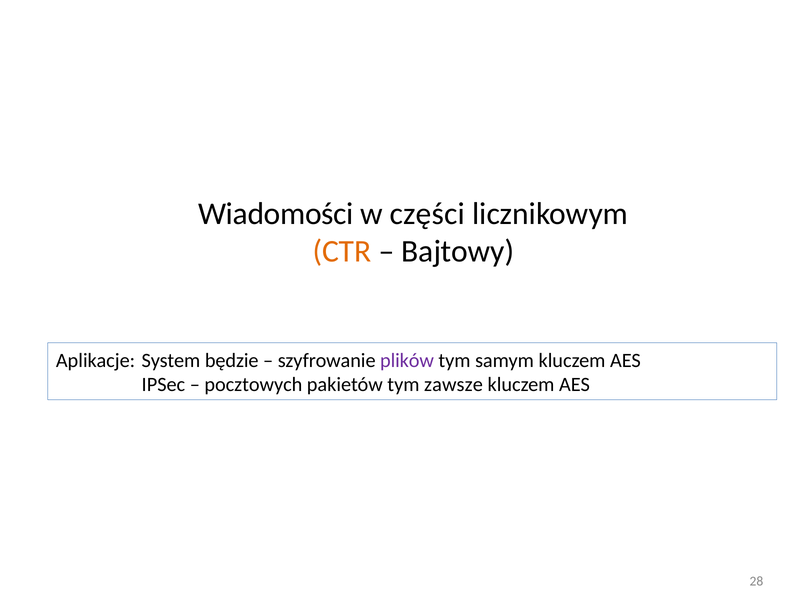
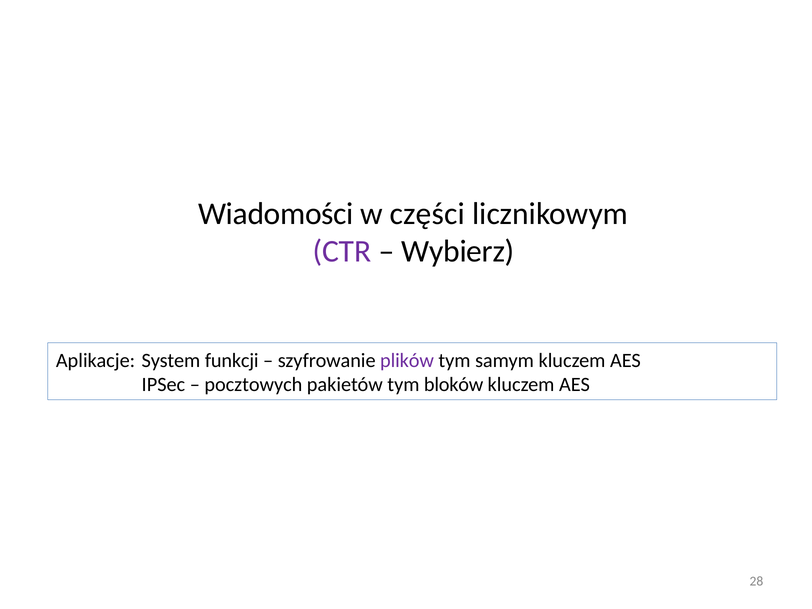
CTR colour: orange -> purple
Bajtowy: Bajtowy -> Wybierz
będzie: będzie -> funkcji
zawsze: zawsze -> bloków
